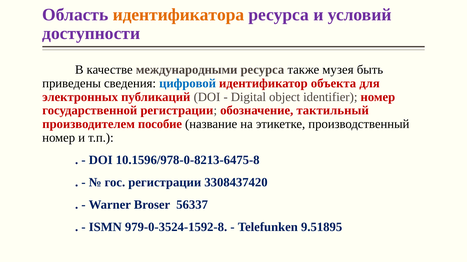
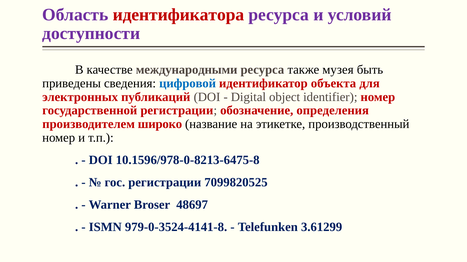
идентификатора colour: orange -> red
тактильный: тактильный -> определения
пособие: пособие -> широко
3308437420: 3308437420 -> 7099820525
56337: 56337 -> 48697
979-0-3524-1592-8: 979-0-3524-1592-8 -> 979-0-3524-4141-8
9.51895: 9.51895 -> 3.61299
